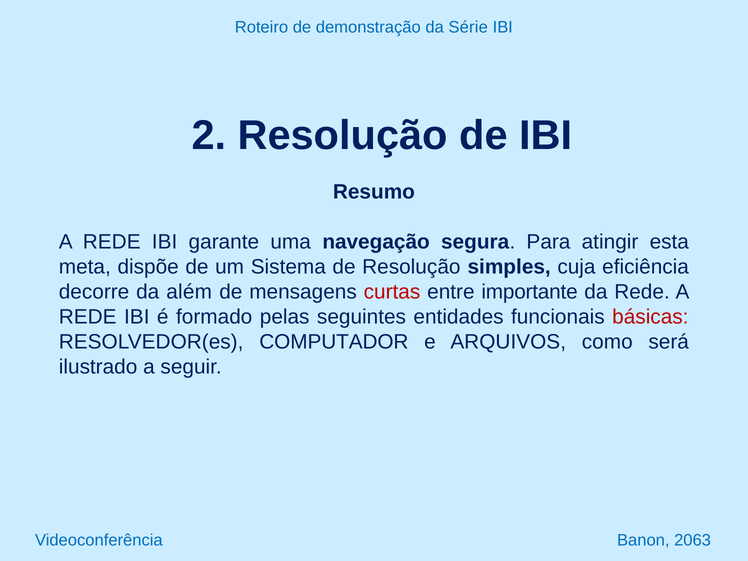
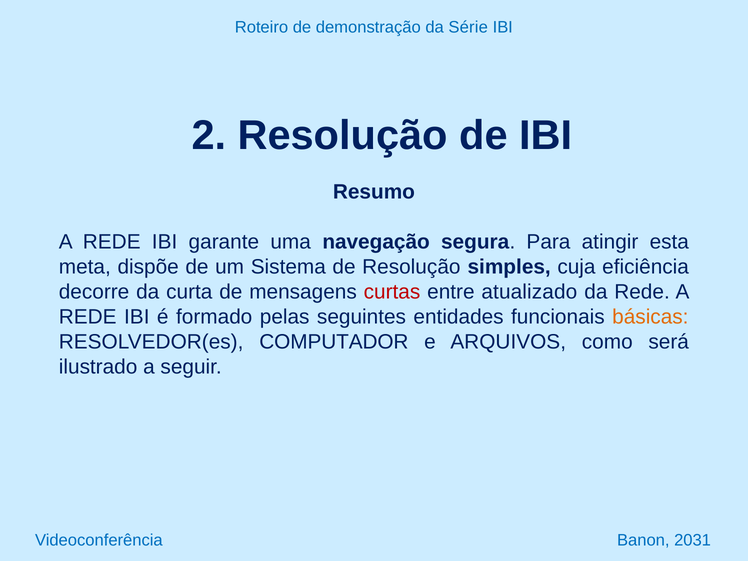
além: além -> curta
importante: importante -> atualizado
básicas colour: red -> orange
2063: 2063 -> 2031
